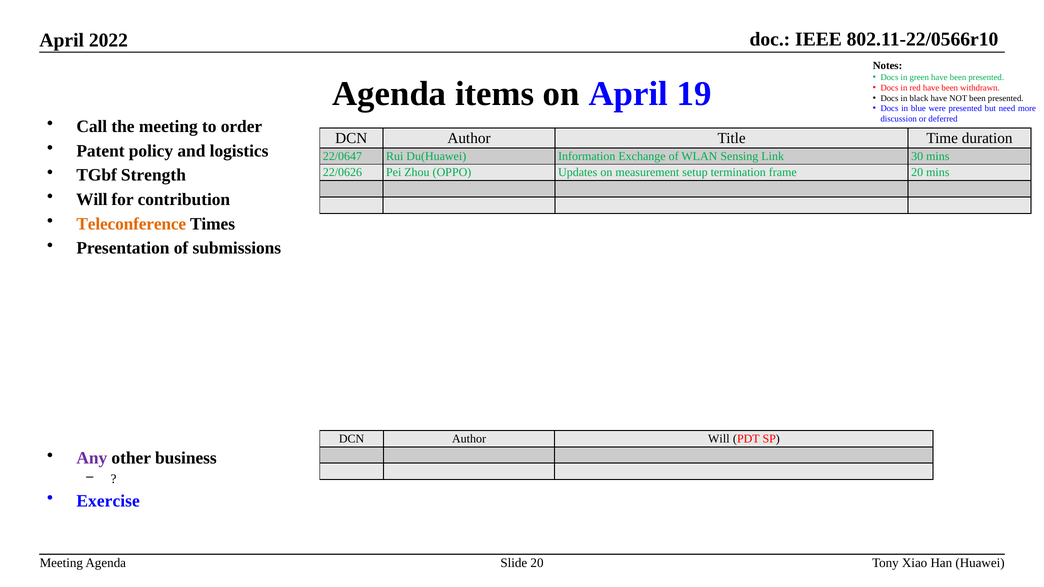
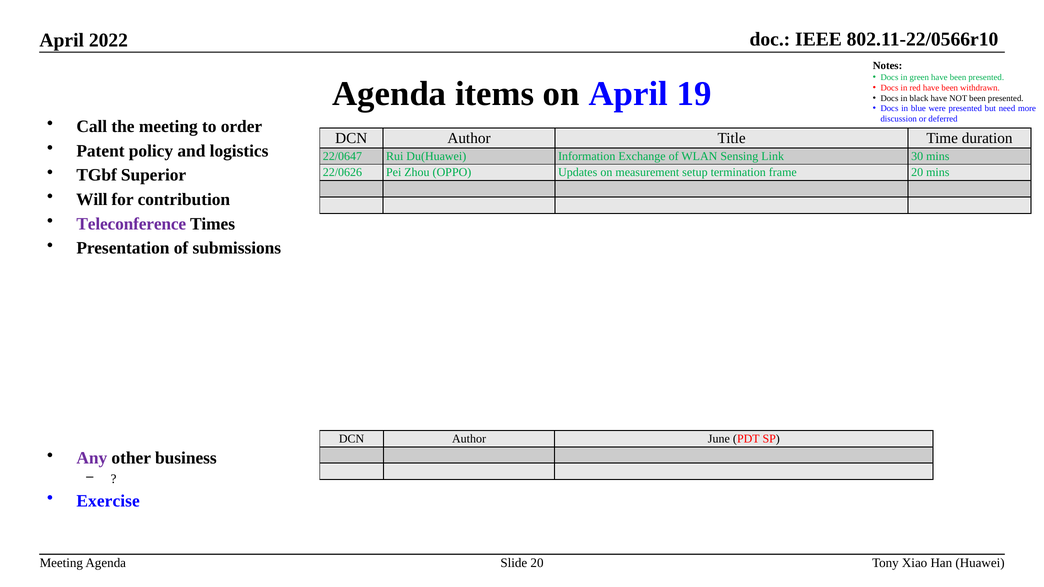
Strength: Strength -> Superior
Teleconference colour: orange -> purple
Author Will: Will -> June
